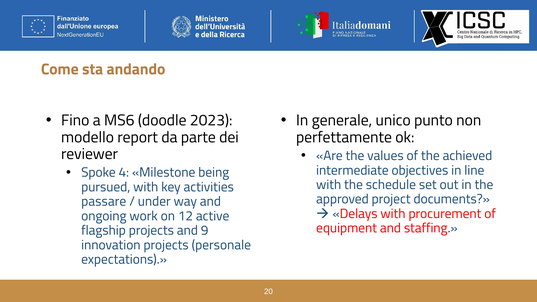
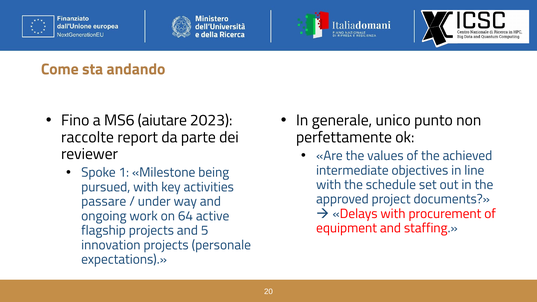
doodle: doodle -> aiutare
modello: modello -> raccolte
4: 4 -> 1
12: 12 -> 64
9: 9 -> 5
